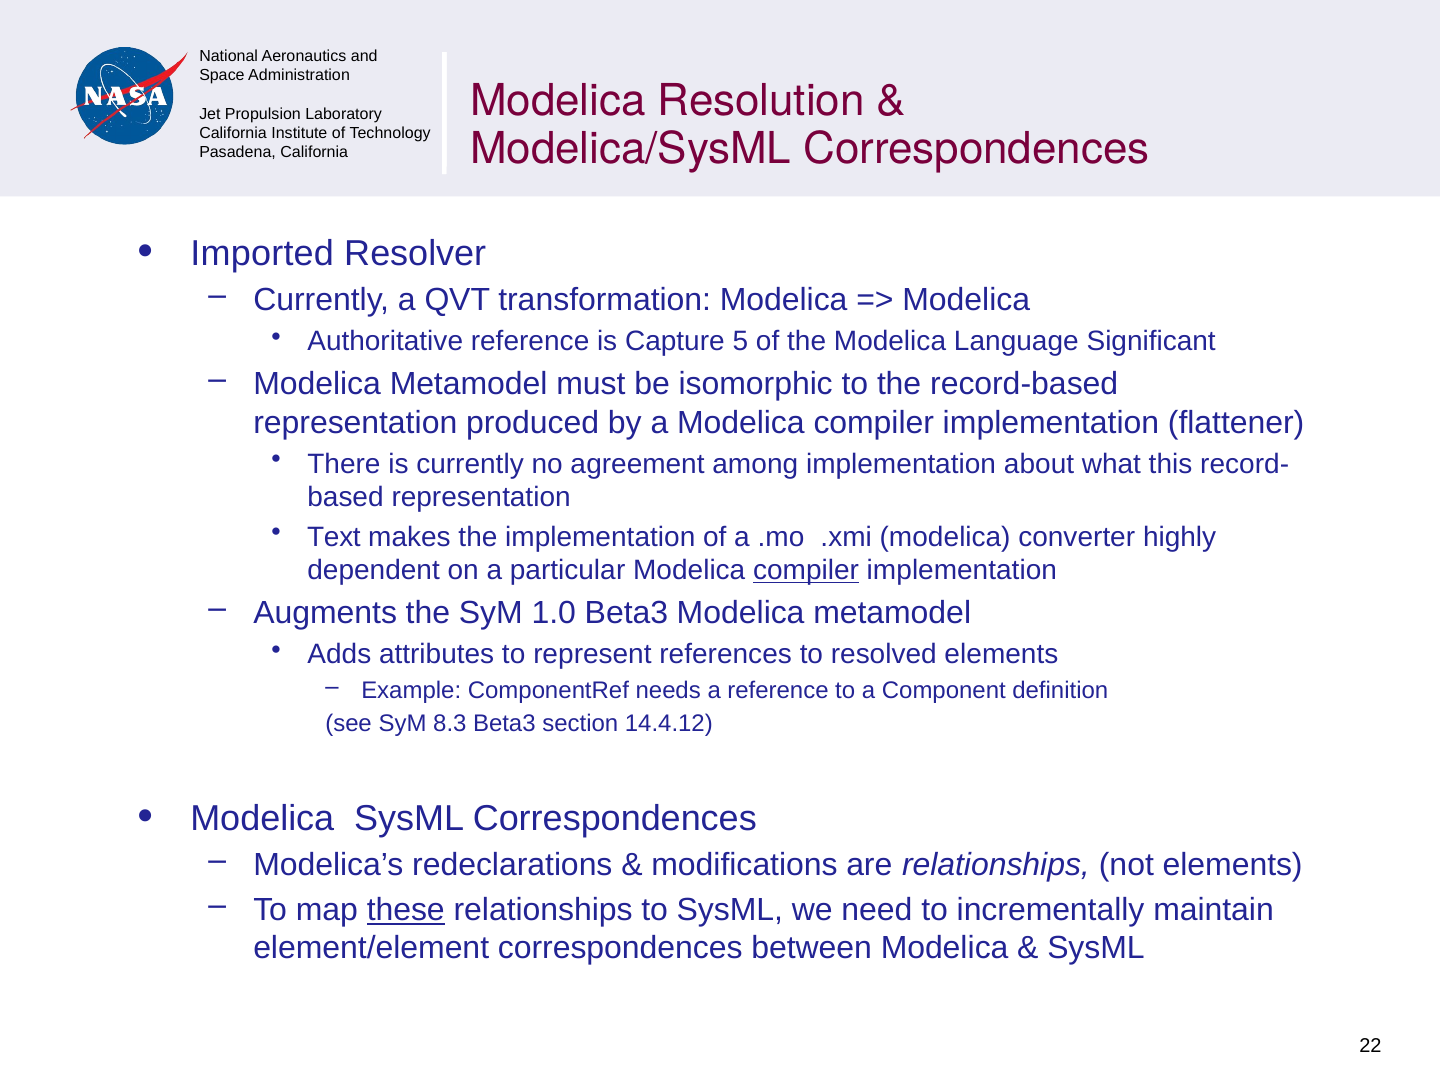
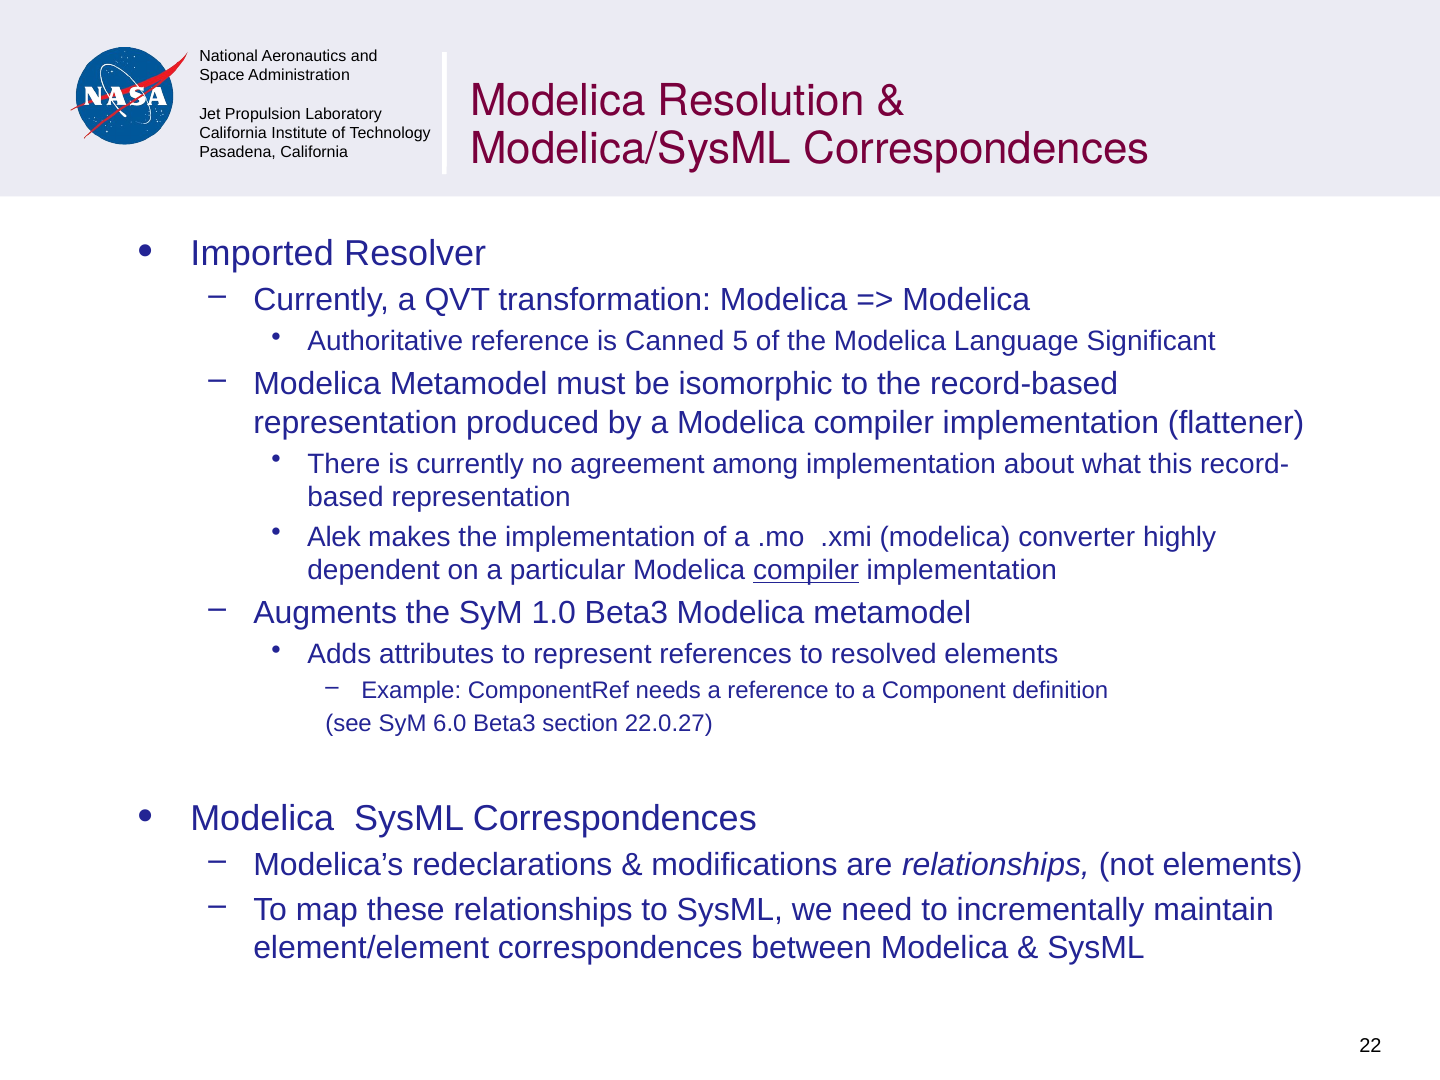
Capture: Capture -> Canned
Text: Text -> Alek
8.3: 8.3 -> 6.0
14.4.12: 14.4.12 -> 22.0.27
these underline: present -> none
